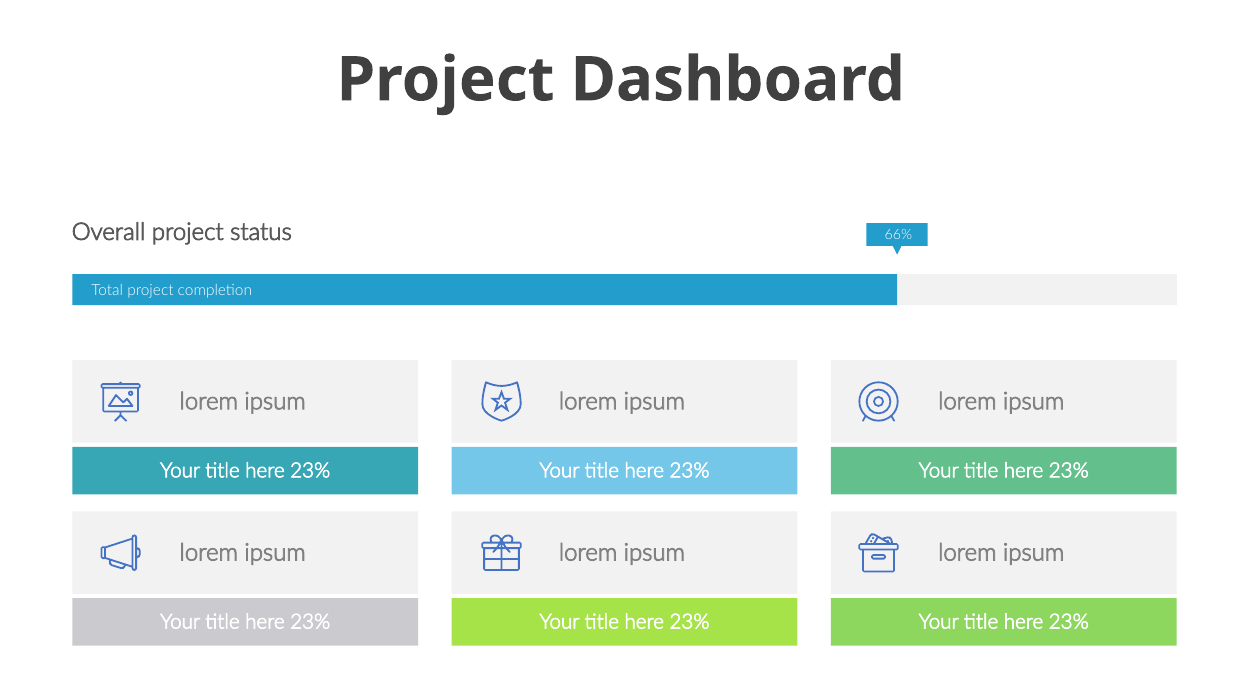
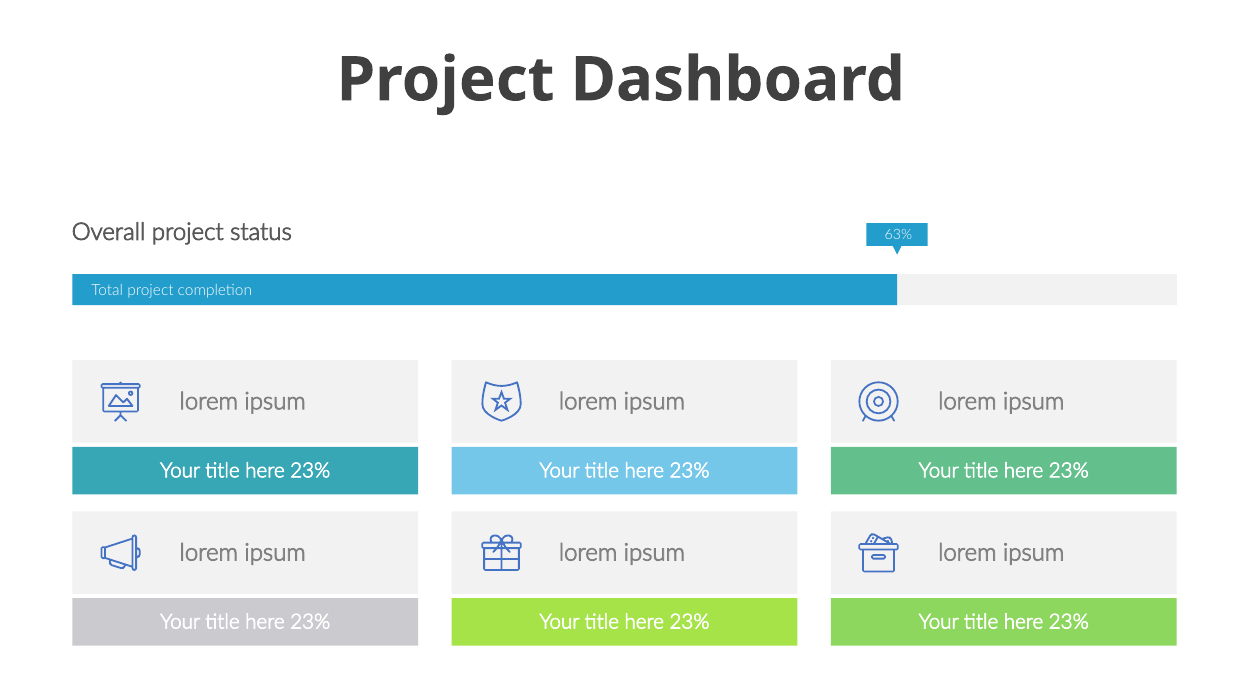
66%: 66% -> 63%
